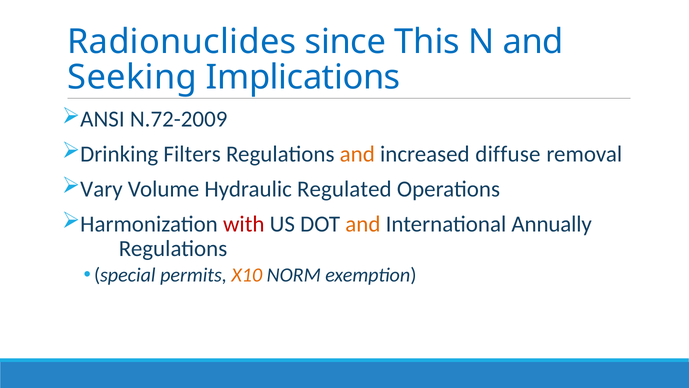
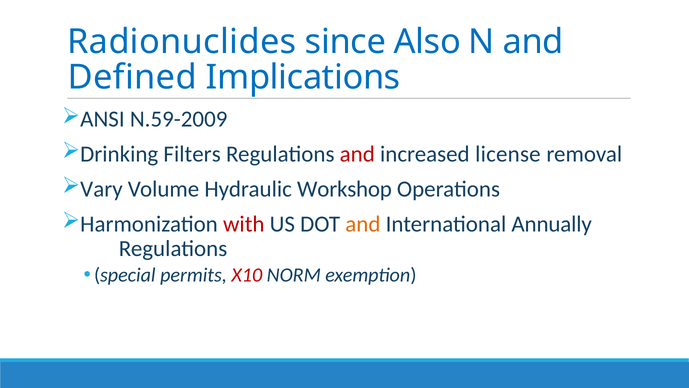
This: This -> Also
Seeking: Seeking -> Defined
N.72-2009: N.72-2009 -> N.59-2009
and at (357, 154) colour: orange -> red
diffuse: diffuse -> license
Regulated: Regulated -> Workshop
X10 colour: orange -> red
